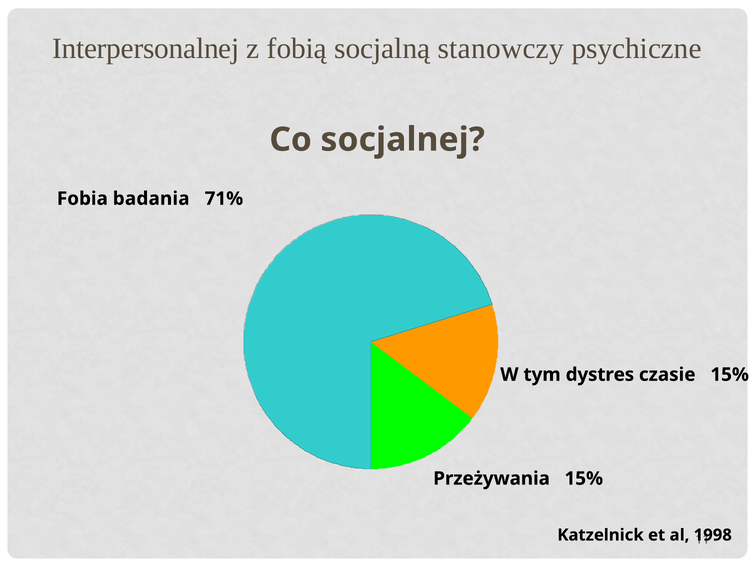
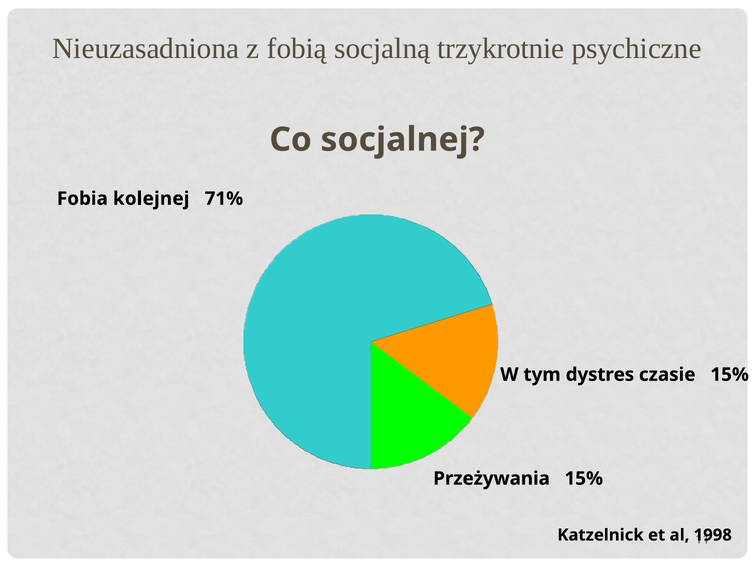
Interpersonalnej: Interpersonalnej -> Nieuzasadniona
stanowczy: stanowczy -> trzykrotnie
badania: badania -> kolejnej
